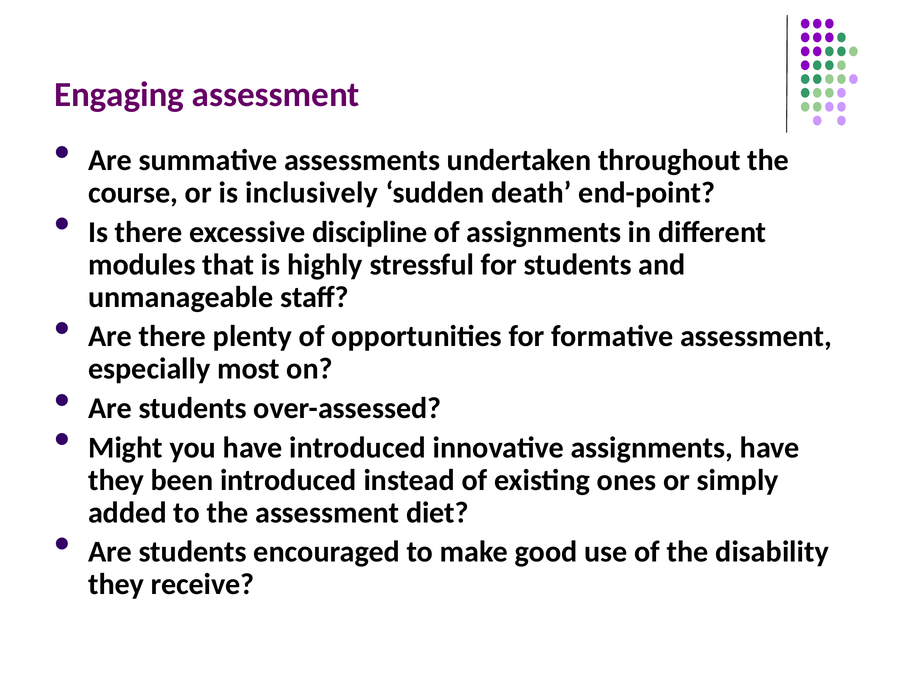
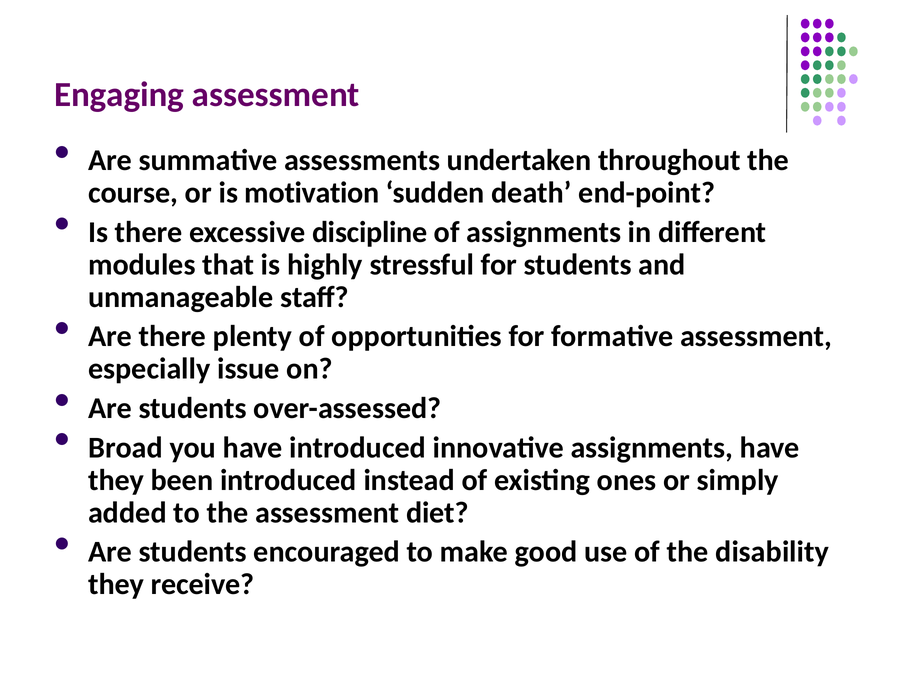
inclusively: inclusively -> motivation
most: most -> issue
Might: Might -> Broad
